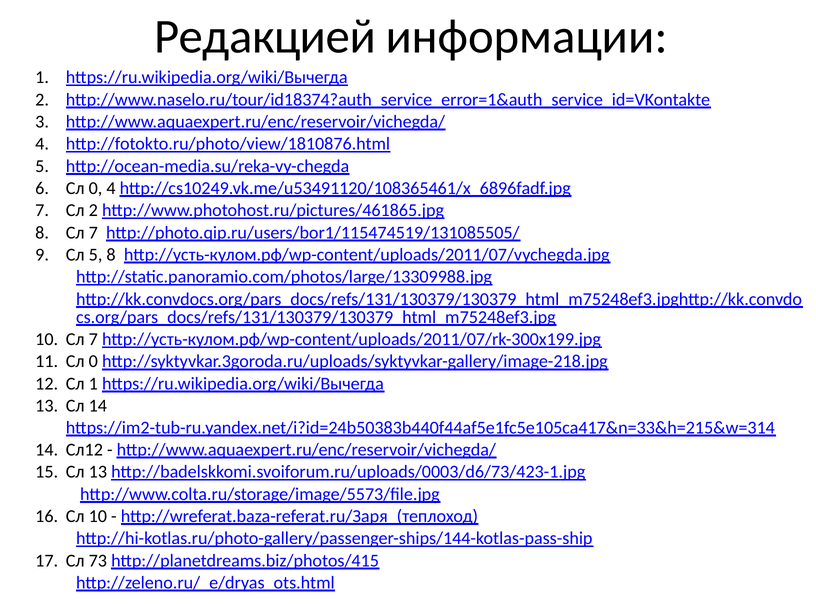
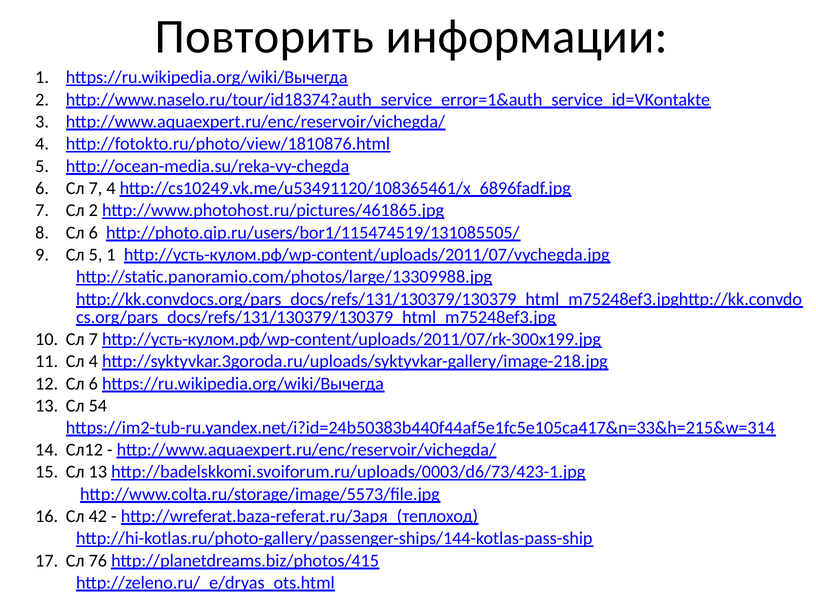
Редакцией: Редакцией -> Повторить
6 Сл 0: 0 -> 7
8 Сл 7: 7 -> 6
5 8: 8 -> 1
11 Сл 0: 0 -> 4
1 at (93, 384): 1 -> 6
Сл 14: 14 -> 54
Сл 10: 10 -> 42
73: 73 -> 76
